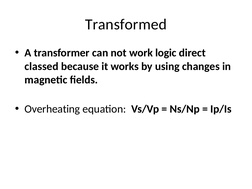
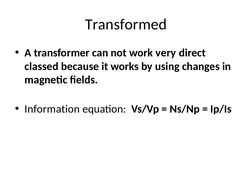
logic: logic -> very
Overheating: Overheating -> Information
